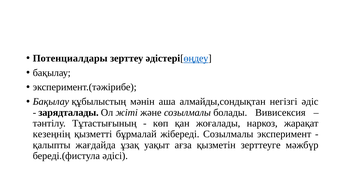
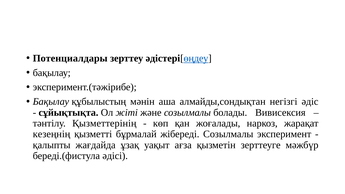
зарядталады: зарядталады -> сұйықтықта
Тұтастығының: Тұтастығының -> Қызметтерінің
